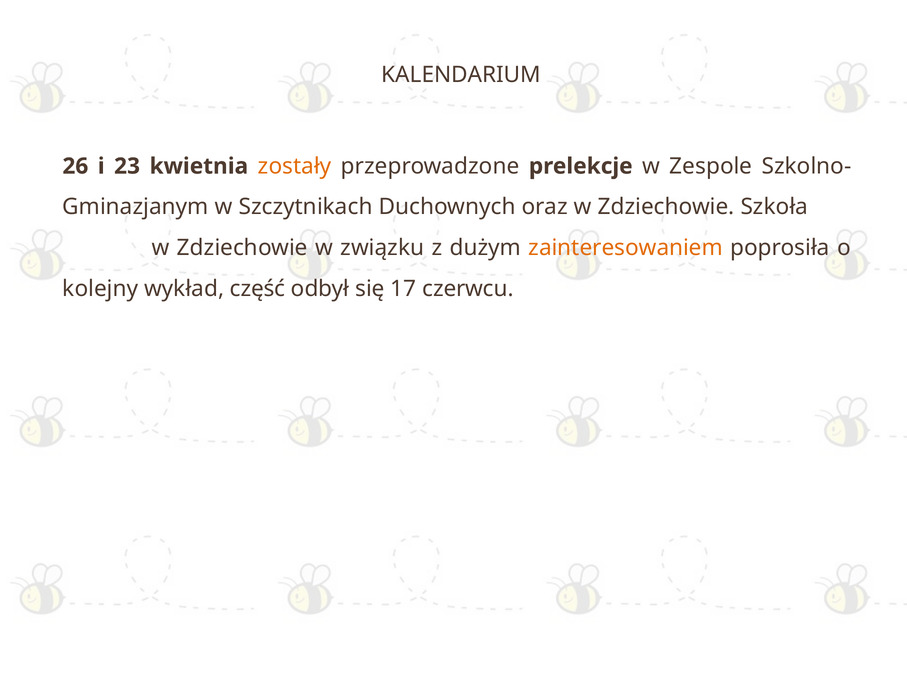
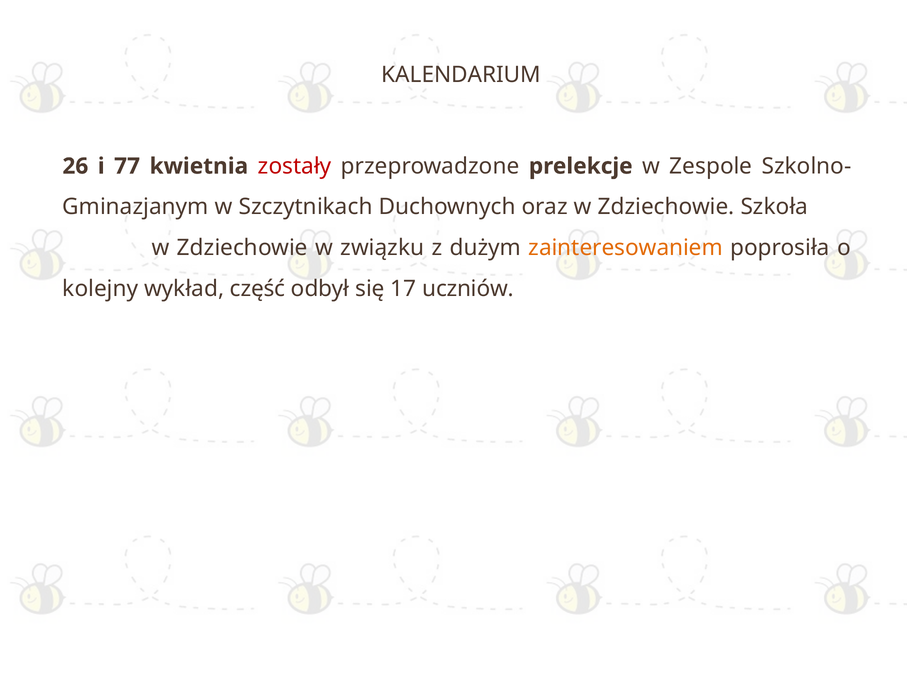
23: 23 -> 77
zostały colour: orange -> red
czerwcu: czerwcu -> uczniów
